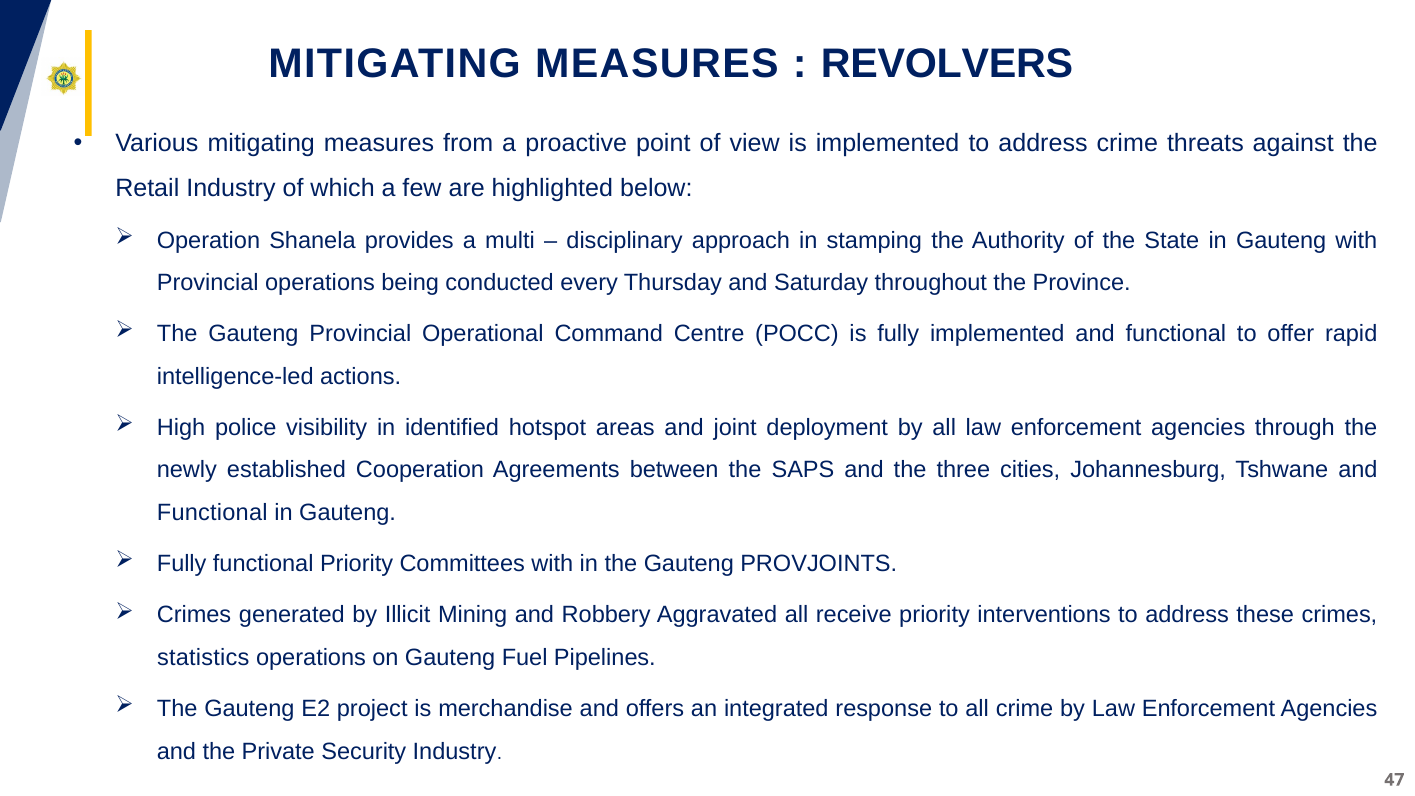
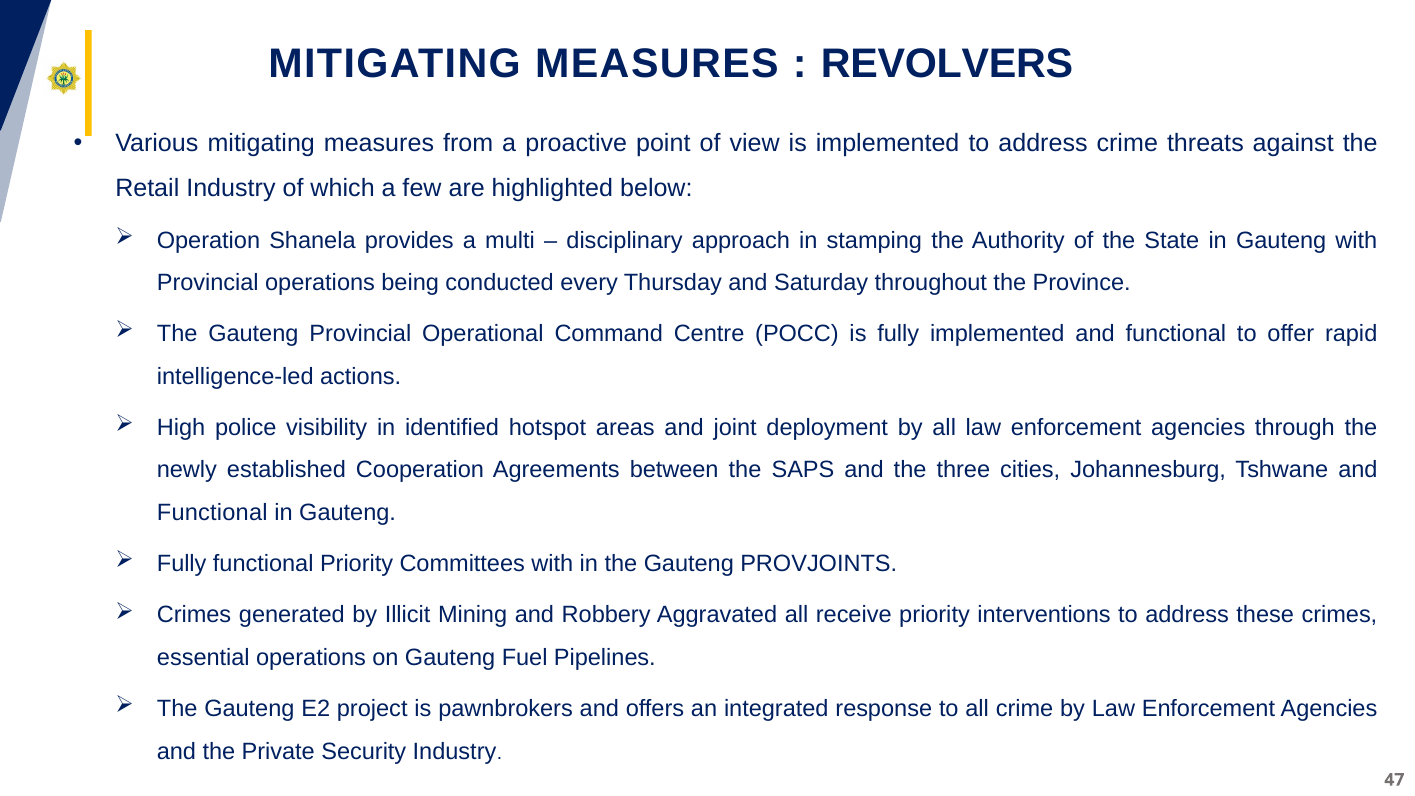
statistics: statistics -> essential
merchandise: merchandise -> pawnbrokers
